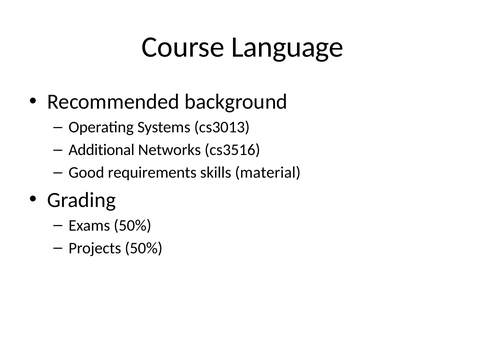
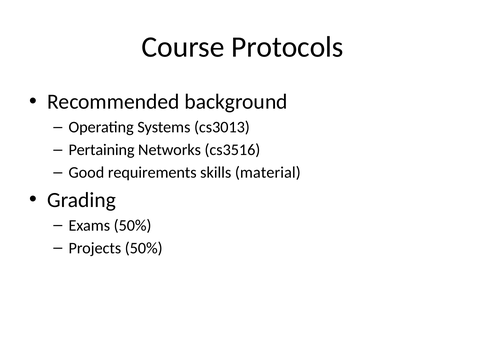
Language: Language -> Protocols
Additional: Additional -> Pertaining
